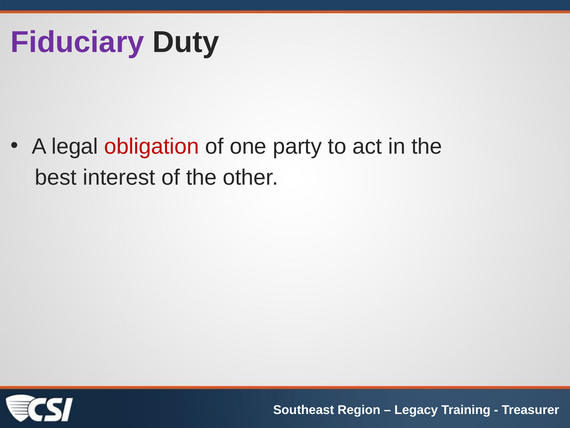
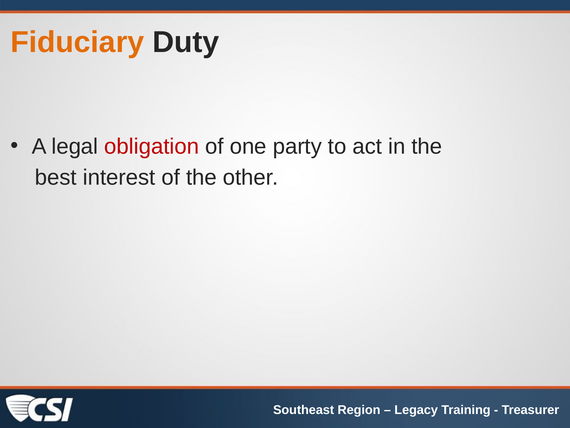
Fiduciary colour: purple -> orange
